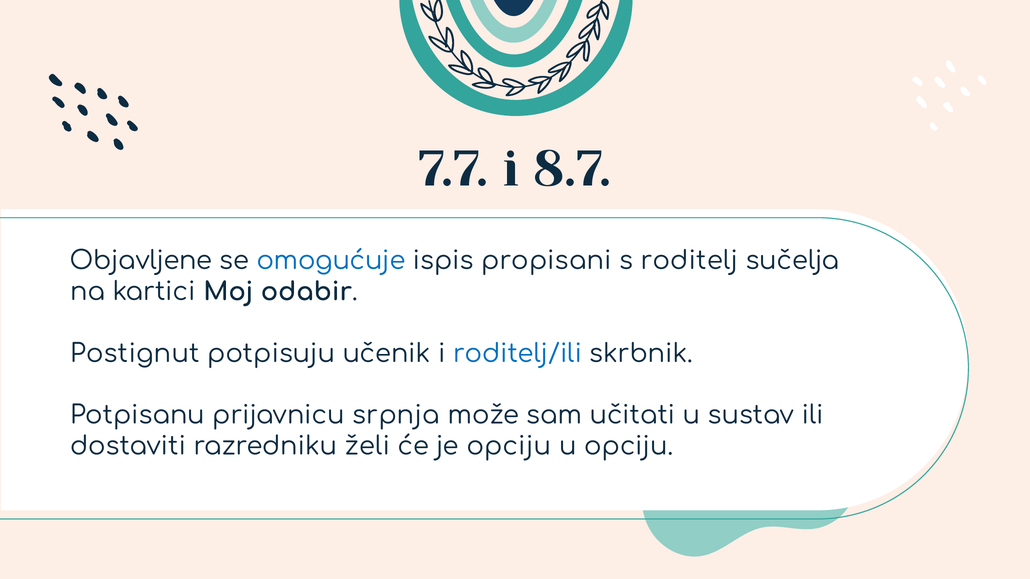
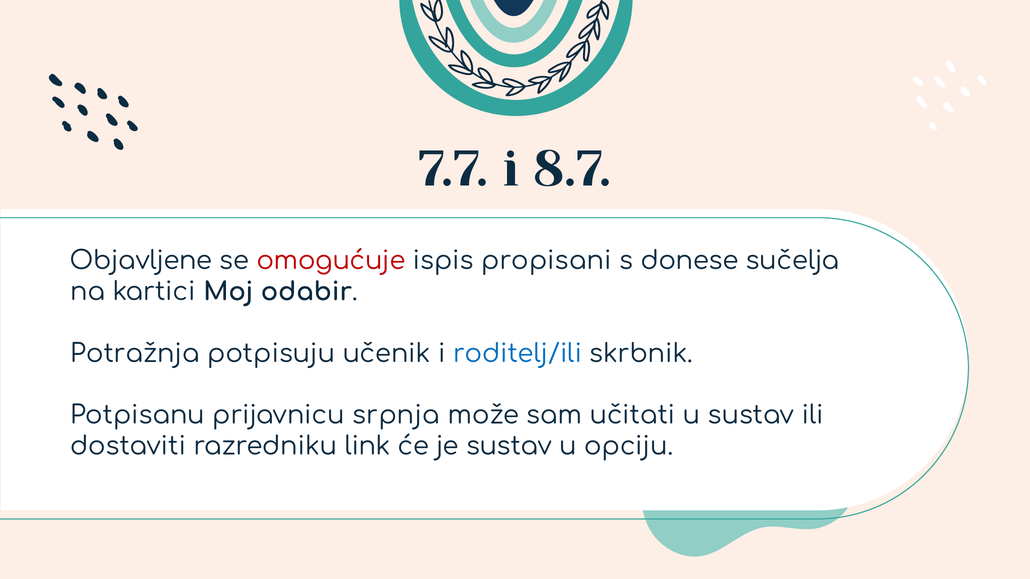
omogućuje colour: blue -> red
roditelj: roditelj -> donese
Postignut: Postignut -> Potražnja
želi: želi -> link
je opciju: opciju -> sustav
